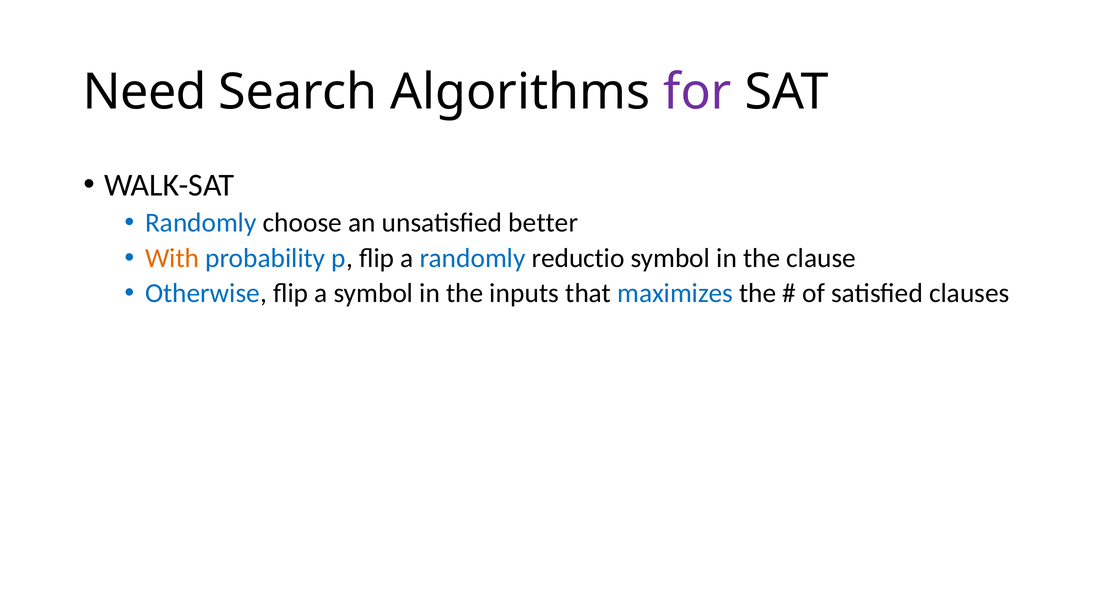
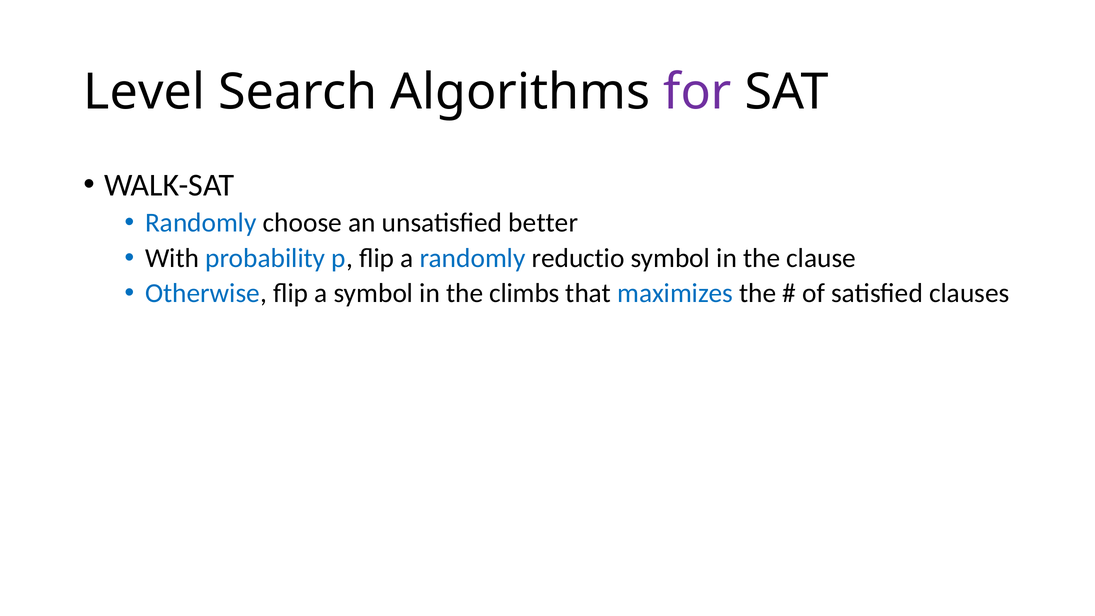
Need: Need -> Level
With colour: orange -> black
inputs: inputs -> climbs
